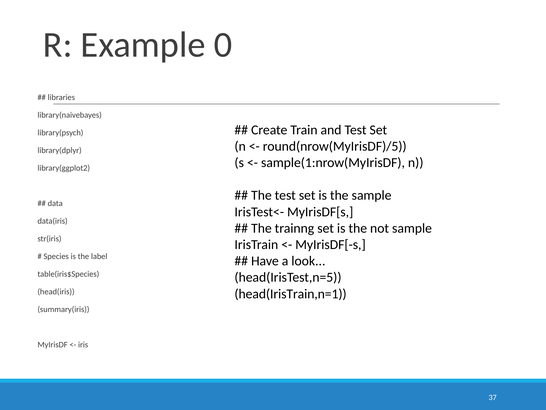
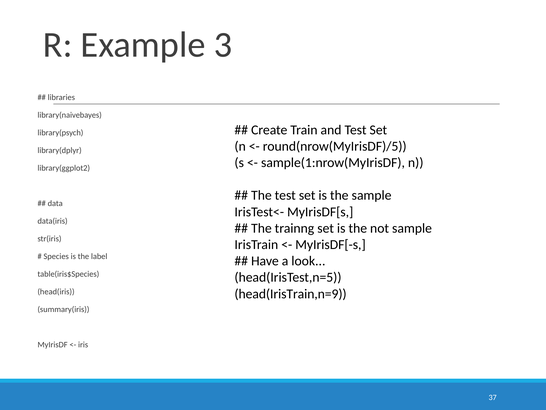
0: 0 -> 3
head(IrisTrain,n=1: head(IrisTrain,n=1 -> head(IrisTrain,n=9
